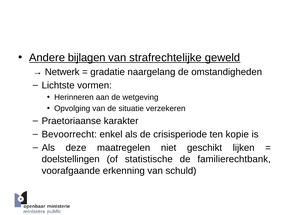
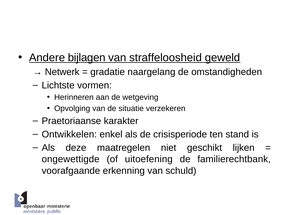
strafrechtelijke: strafrechtelijke -> straffeloosheid
Bevoorrecht: Bevoorrecht -> Ontwikkelen
kopie: kopie -> stand
doelstellingen: doelstellingen -> ongewettigde
statistische: statistische -> uitoefening
